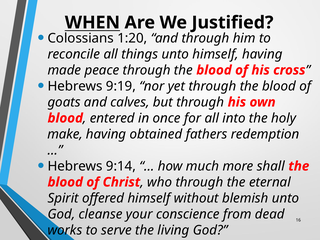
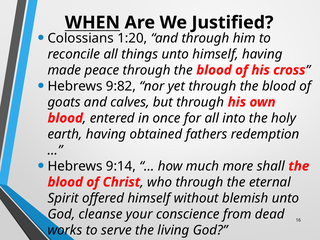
9:19: 9:19 -> 9:82
make: make -> earth
